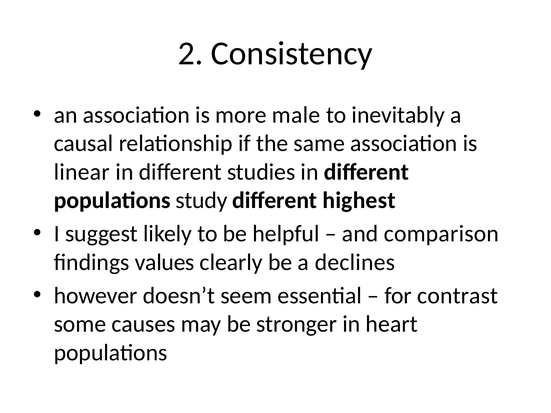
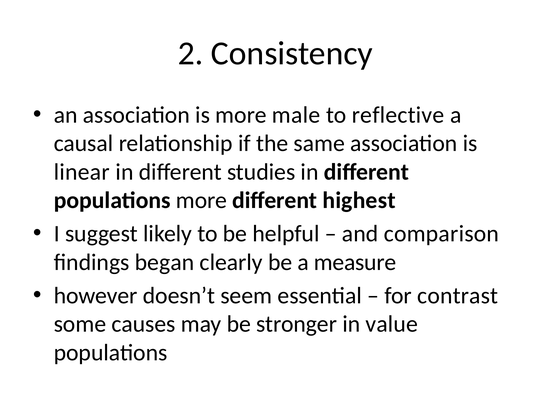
inevitably: inevitably -> reflective
populations study: study -> more
values: values -> began
declines: declines -> measure
heart: heart -> value
